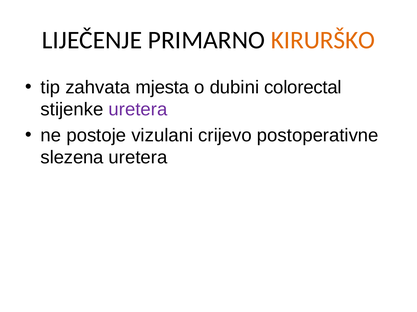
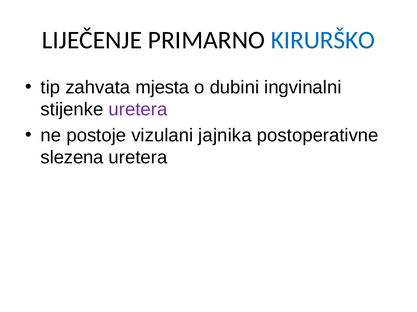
KIRURŠKO colour: orange -> blue
colorectal: colorectal -> ingvinalni
crijevo: crijevo -> jajnika
